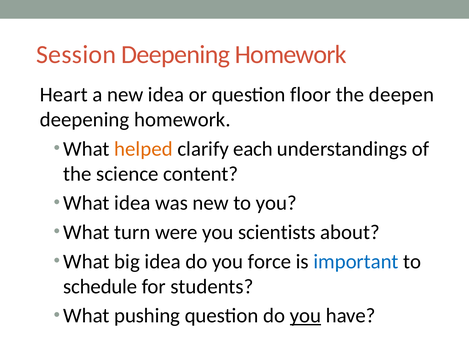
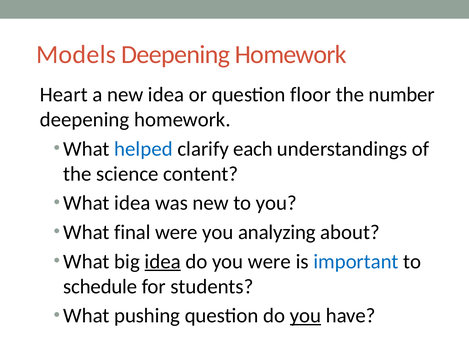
Session: Session -> Models
deepen: deepen -> number
helped colour: orange -> blue
turn: turn -> final
scientists: scientists -> analyzing
idea at (163, 261) underline: none -> present
you force: force -> were
